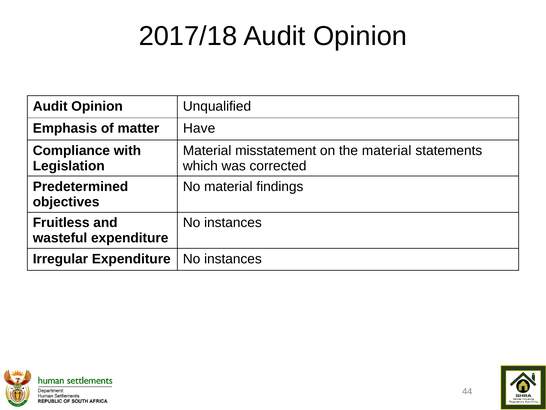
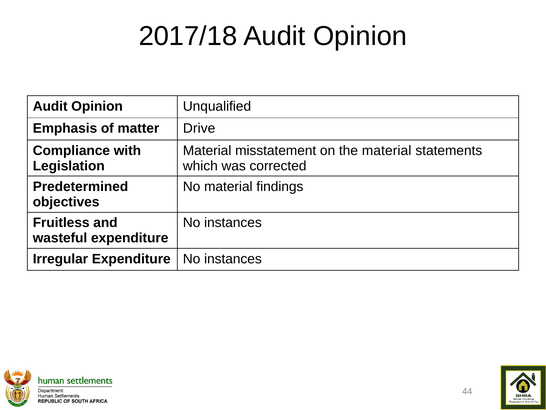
Have: Have -> Drive
